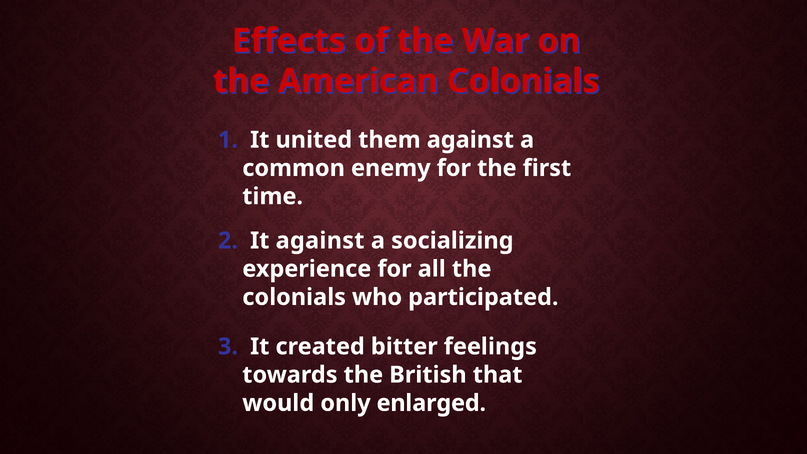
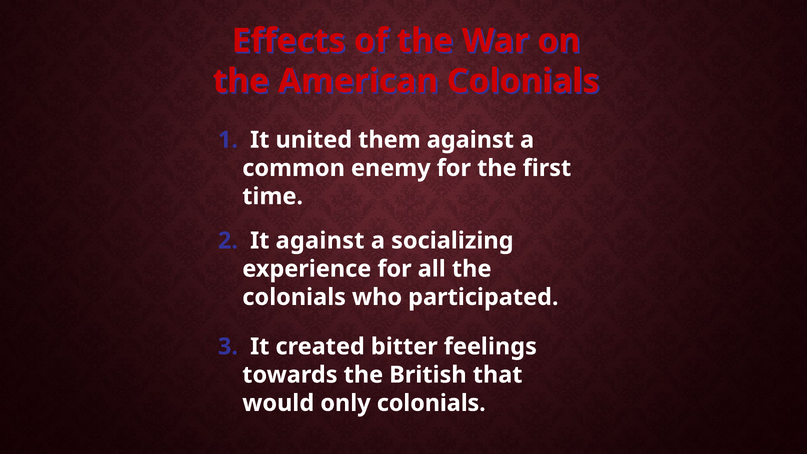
only enlarged: enlarged -> colonials
